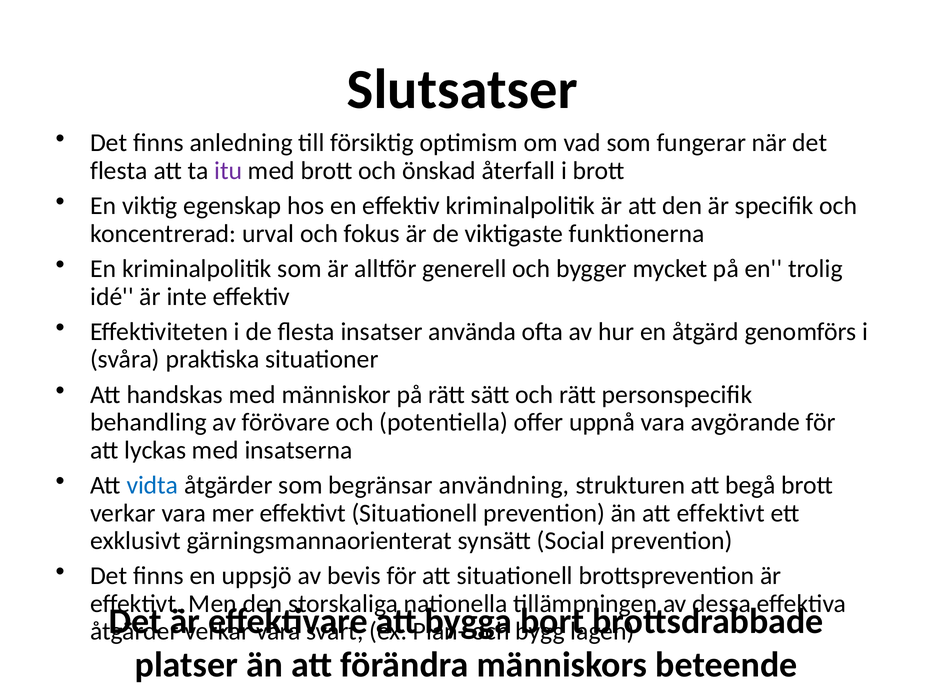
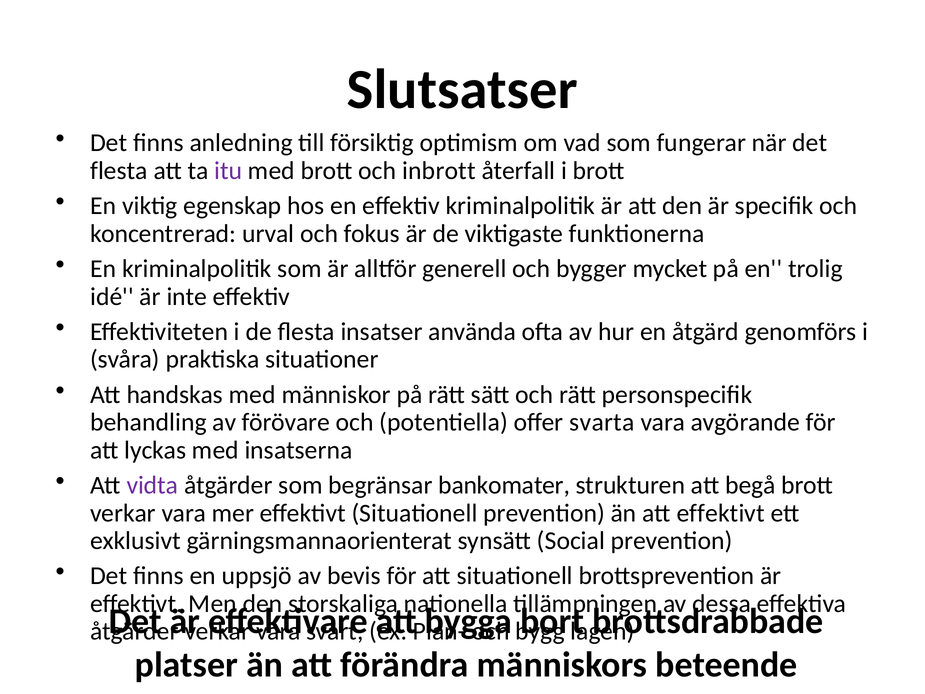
önskad: önskad -> inbrott
uppnå: uppnå -> svarta
vidta colour: blue -> purple
användning: användning -> bankomater
